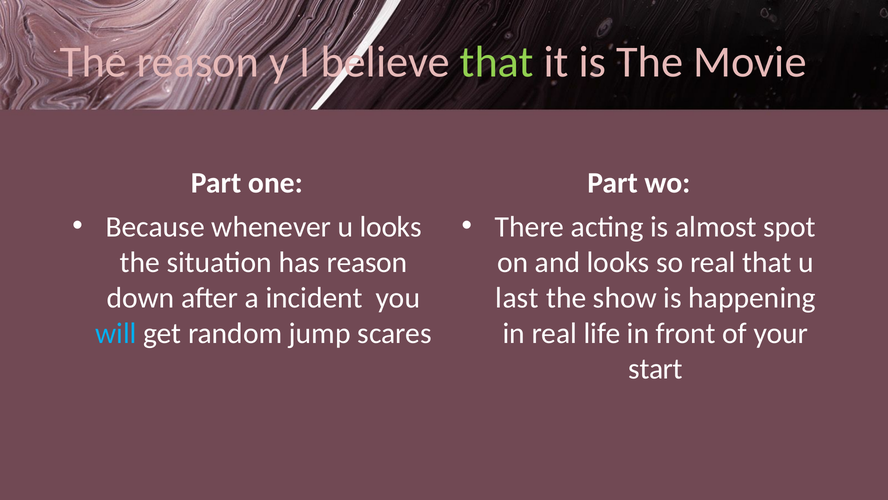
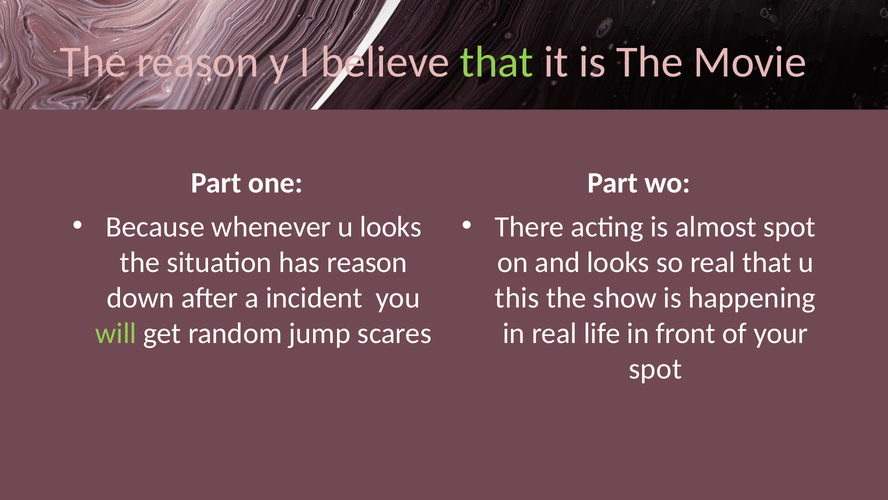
last: last -> this
will colour: light blue -> light green
start at (656, 369): start -> spot
